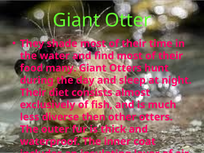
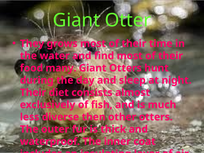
shade: shade -> grows
